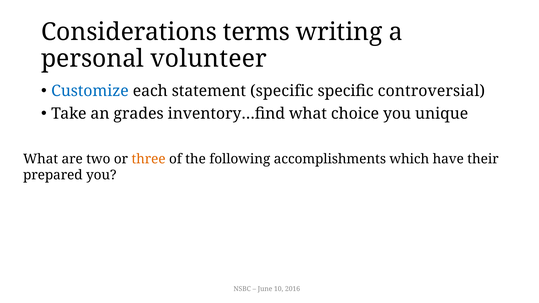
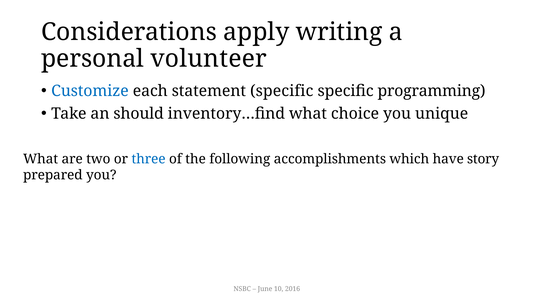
terms: terms -> apply
controversial: controversial -> programming
grades: grades -> should
three colour: orange -> blue
their: their -> story
